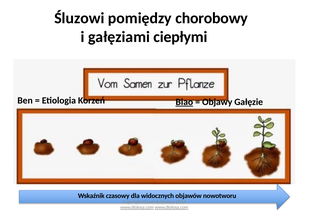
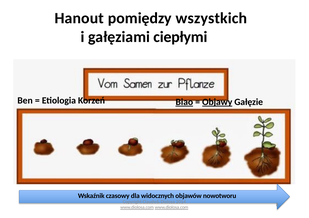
Śluzowi: Śluzowi -> Hanout
chorobowy: chorobowy -> wszystkich
Objawy underline: none -> present
